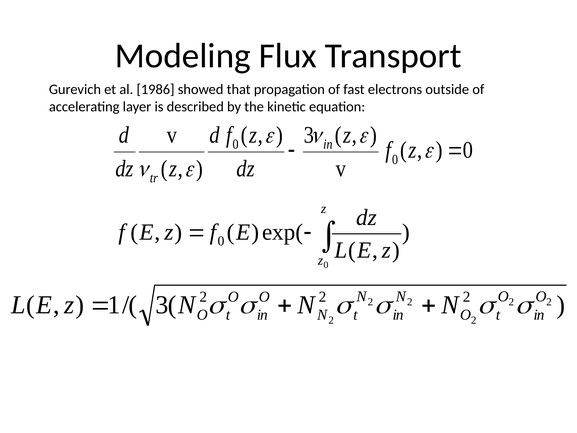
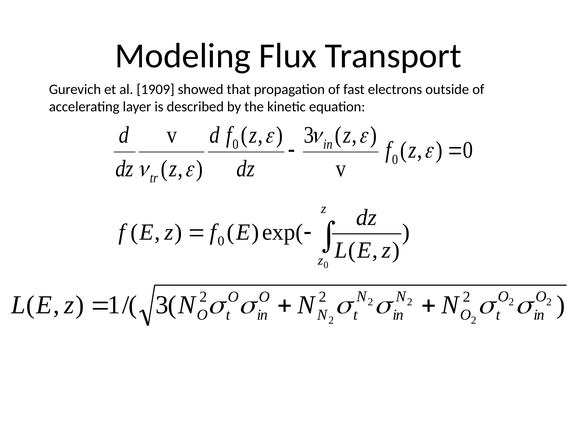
1986: 1986 -> 1909
